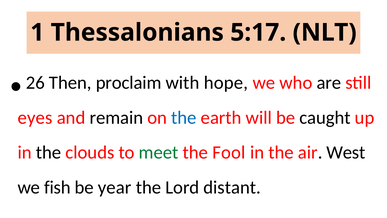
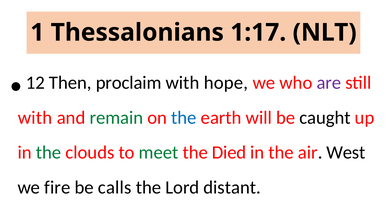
5:17: 5:17 -> 1:17
26: 26 -> 12
are colour: black -> purple
eyes at (35, 117): eyes -> with
remain colour: black -> green
the at (49, 152) colour: black -> green
Fool: Fool -> Died
fish: fish -> fire
year: year -> calls
